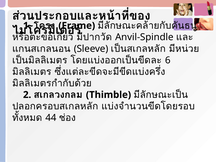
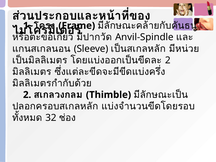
6 at (168, 60): 6 -> 2
44: 44 -> 32
